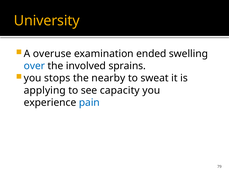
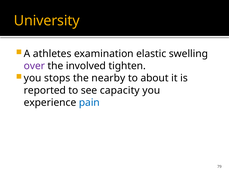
overuse: overuse -> athletes
ended: ended -> elastic
over colour: blue -> purple
sprains: sprains -> tighten
sweat: sweat -> about
applying: applying -> reported
